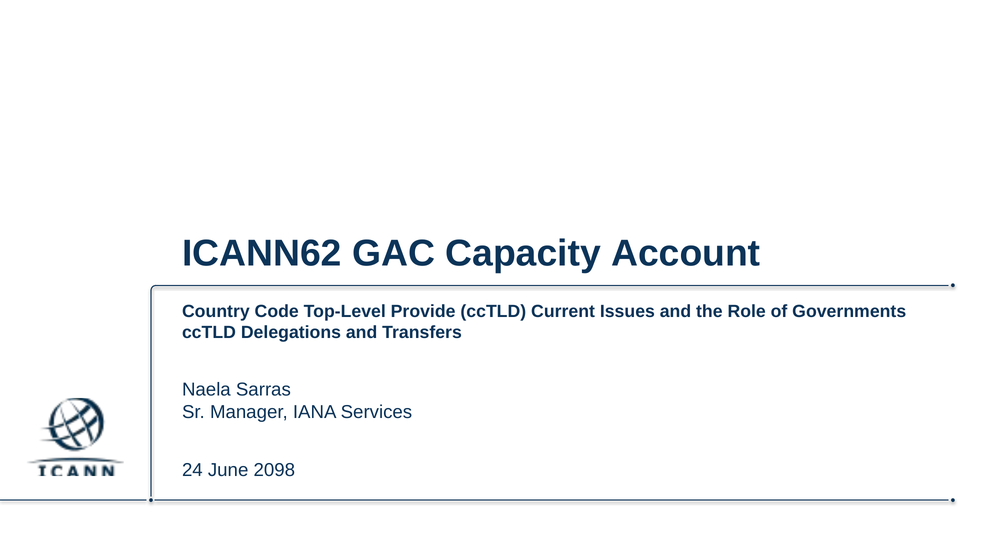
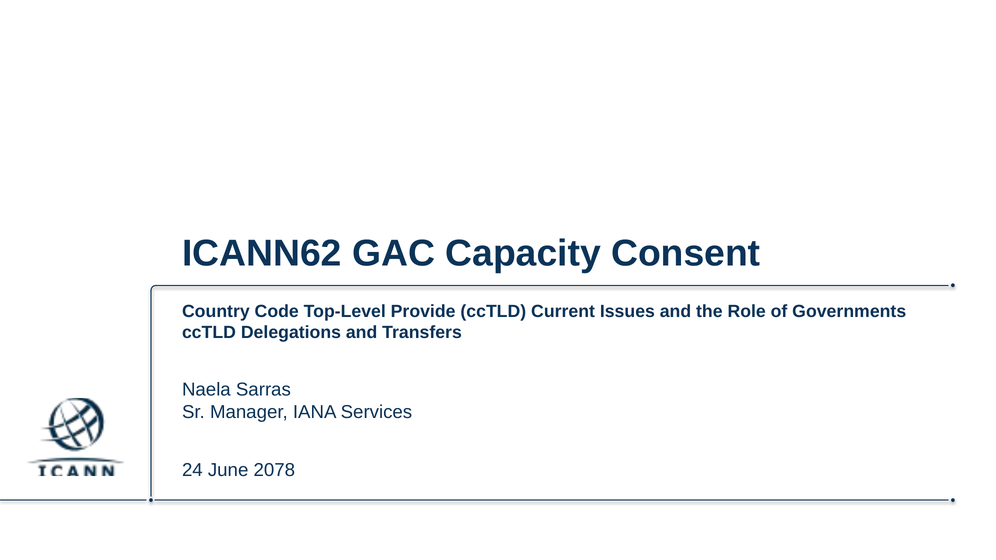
Account: Account -> Consent
2098: 2098 -> 2078
